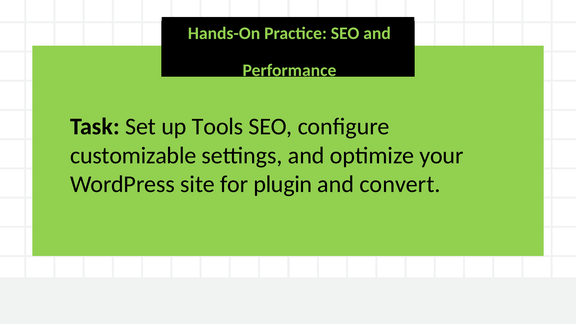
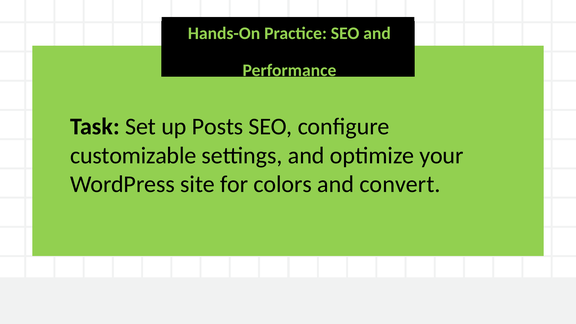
Tools: Tools -> Posts
plugin: plugin -> colors
